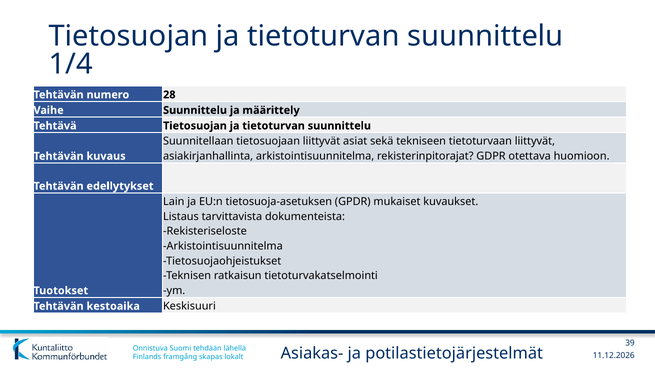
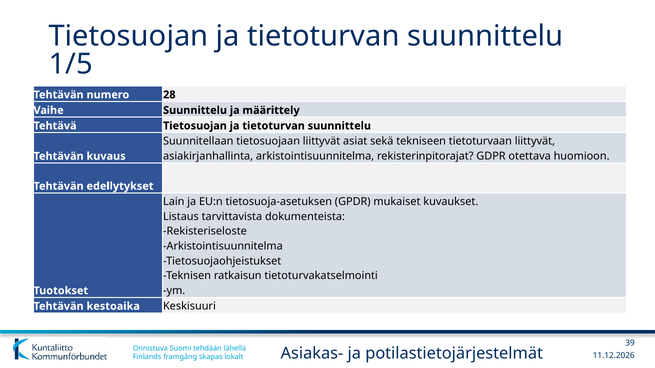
1/4: 1/4 -> 1/5
